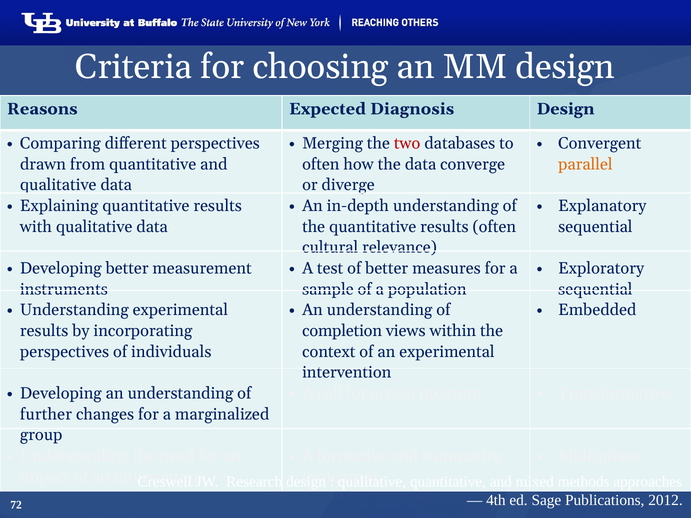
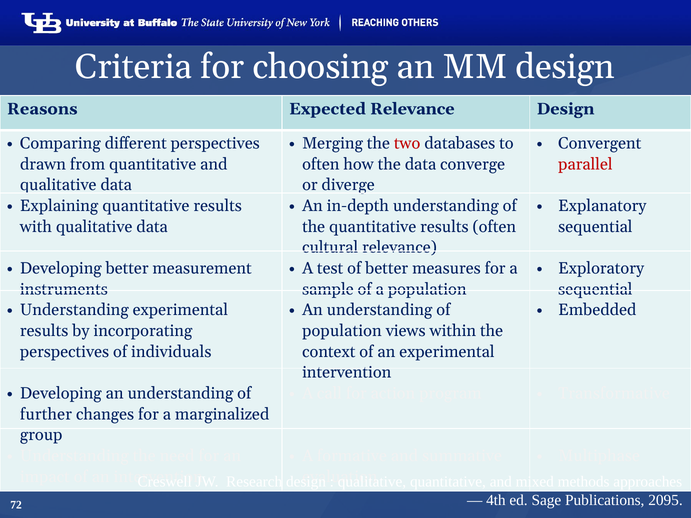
Expected Diagnosis: Diagnosis -> Relevance
parallel colour: orange -> red
completion at (342, 331): completion -> population
2012: 2012 -> 2095
